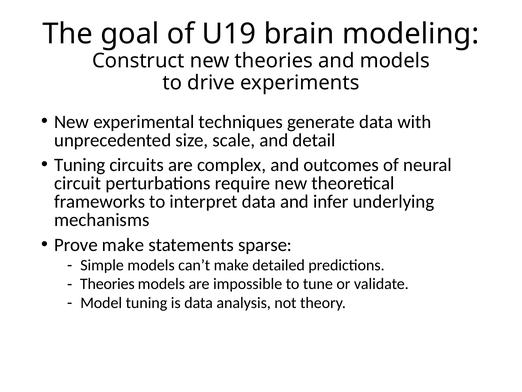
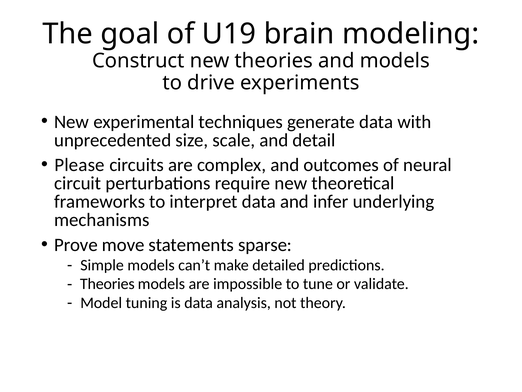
Tuning at (80, 165): Tuning -> Please
Prove make: make -> move
